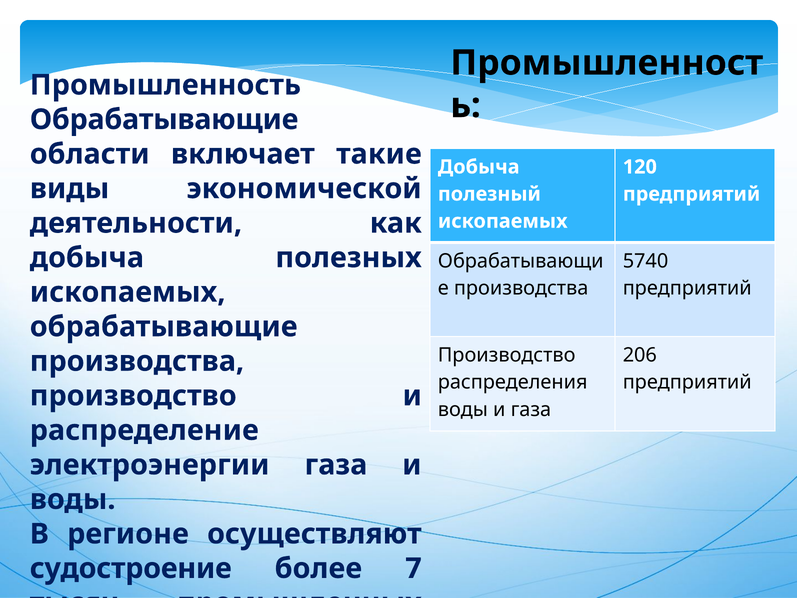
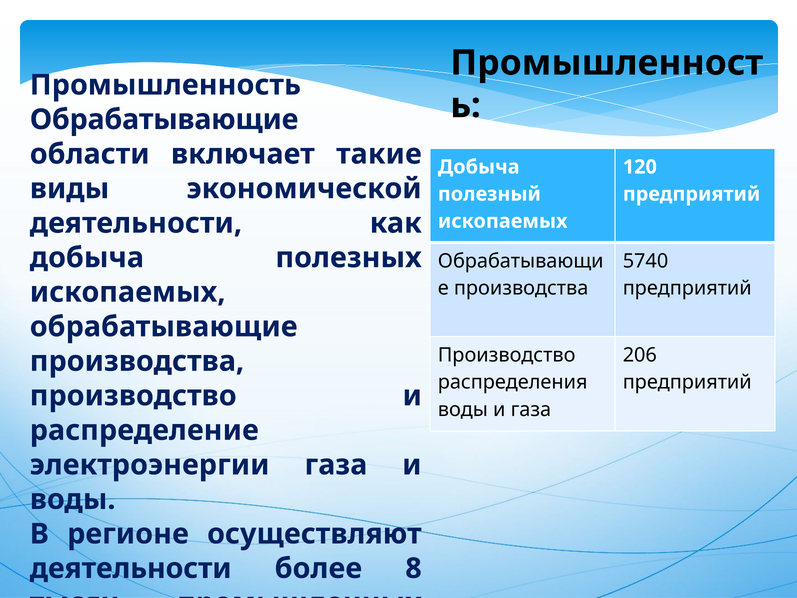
судостроение at (131, 568): судостроение -> деятельности
7: 7 -> 8
